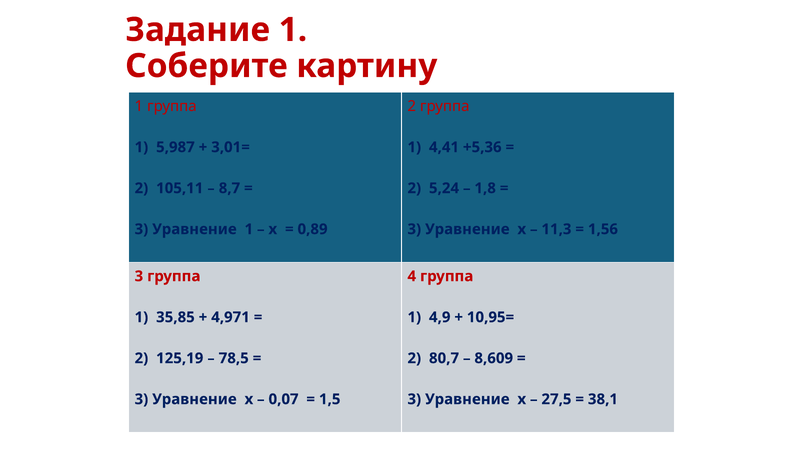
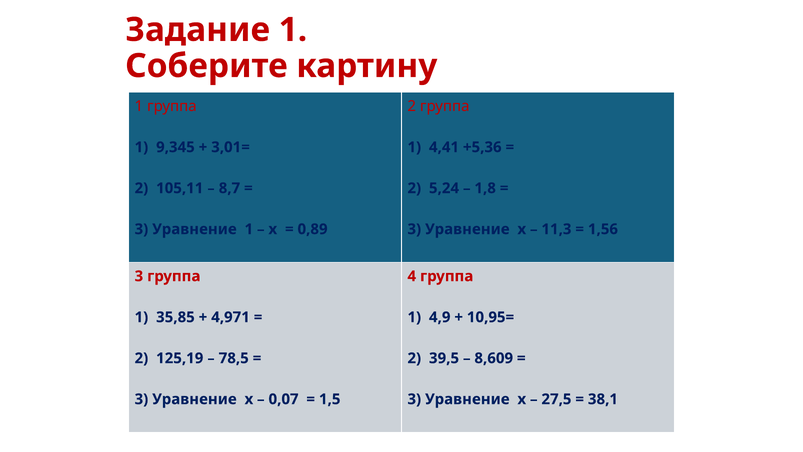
5,987: 5,987 -> 9,345
80,7: 80,7 -> 39,5
